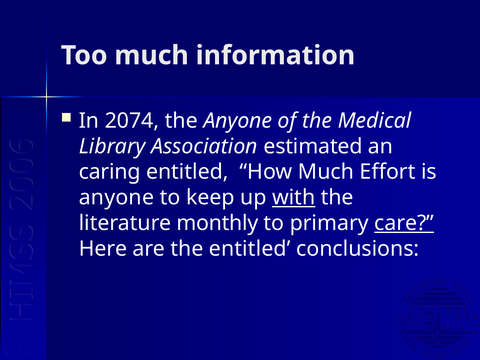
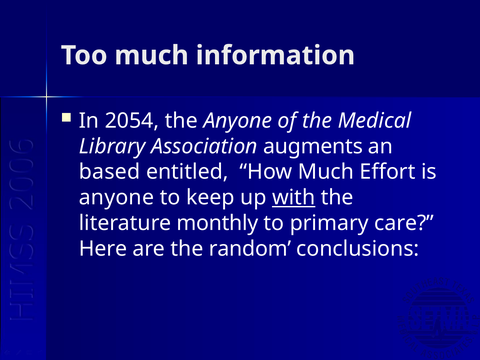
2074: 2074 -> 2054
estimated: estimated -> augments
caring: caring -> based
care underline: present -> none
the entitled: entitled -> random
